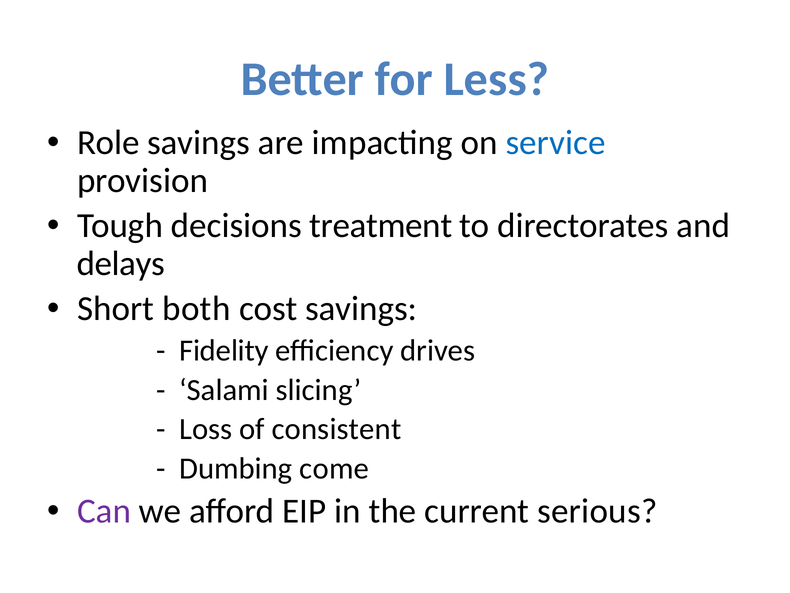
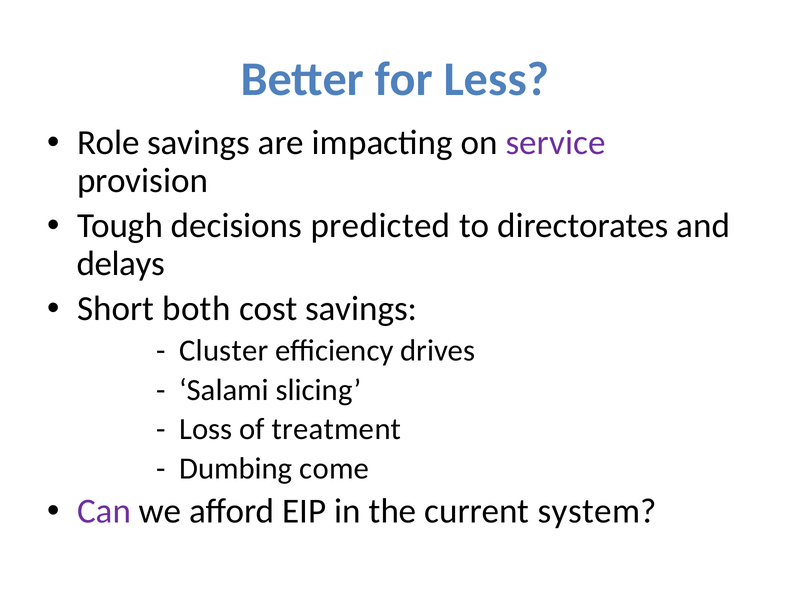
service colour: blue -> purple
treatment: treatment -> predicted
Fidelity: Fidelity -> Cluster
consistent: consistent -> treatment
serious: serious -> system
